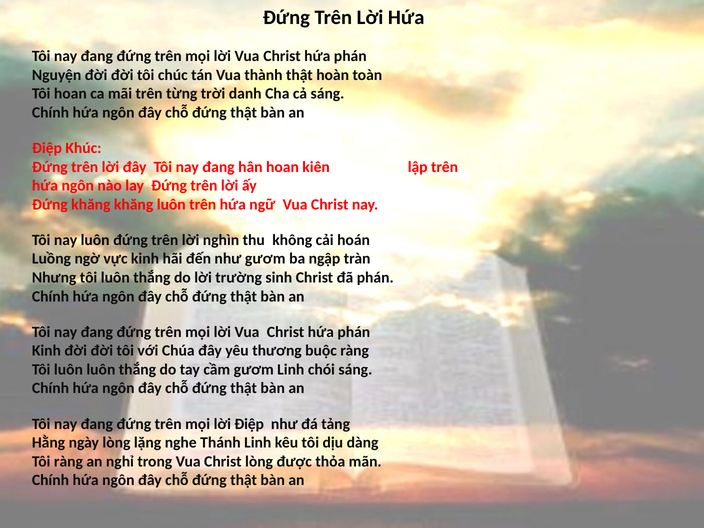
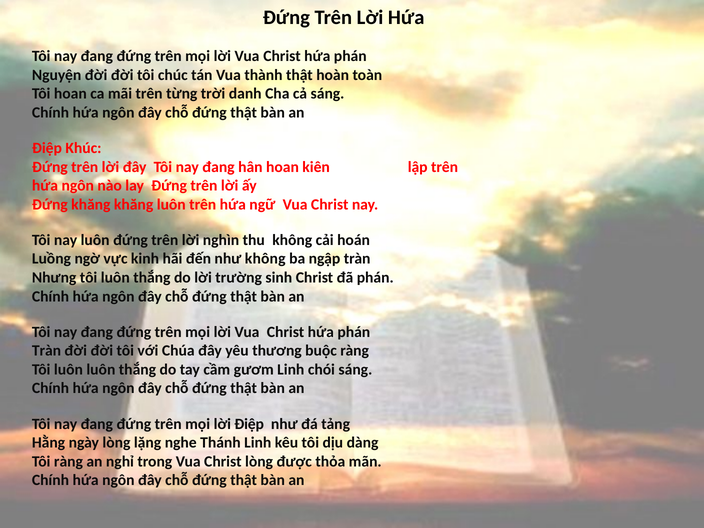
như gươm: gươm -> không
Kinh at (46, 351): Kinh -> Tràn
